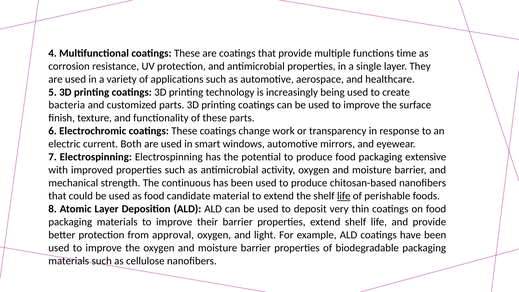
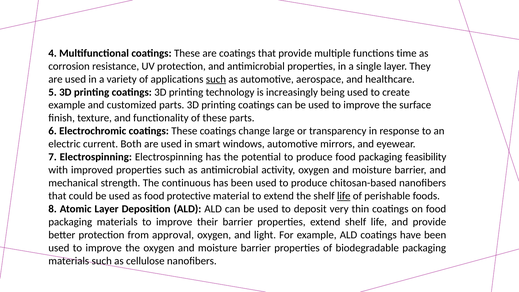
such at (216, 79) underline: none -> present
bacteria at (67, 105): bacteria -> example
work: work -> large
extensive: extensive -> feasibility
candidate: candidate -> protective
